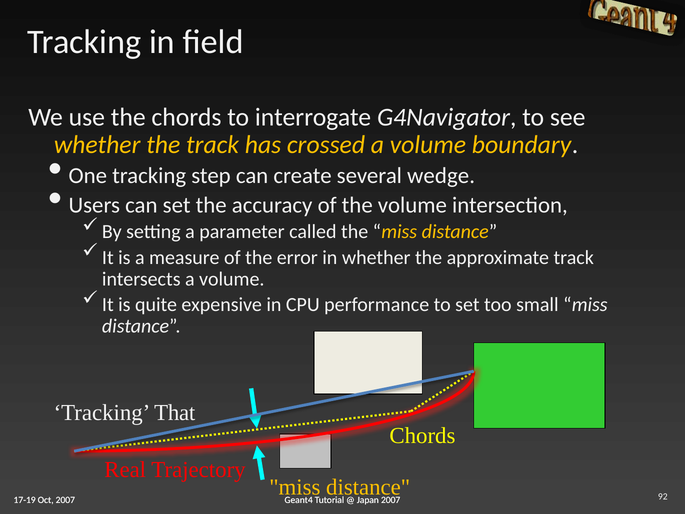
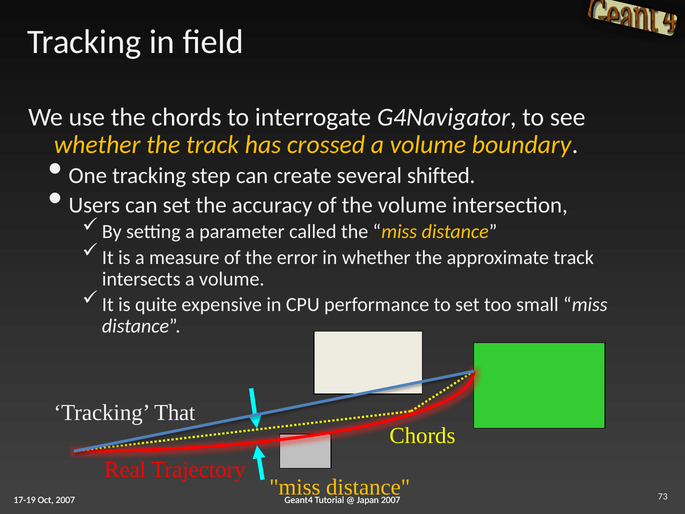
wedge: wedge -> shifted
92: 92 -> 73
